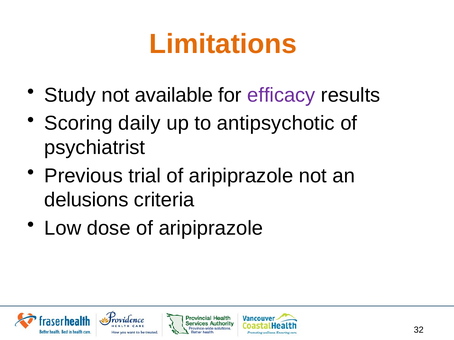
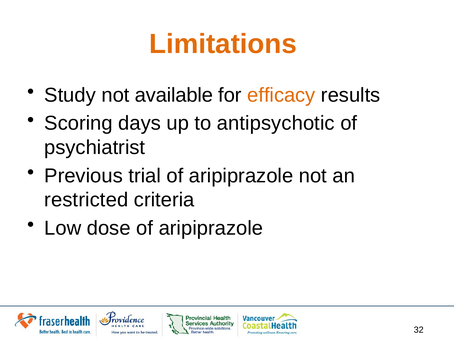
efficacy colour: purple -> orange
daily: daily -> days
delusions: delusions -> restricted
